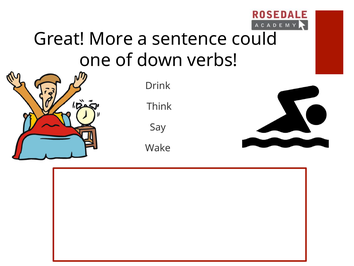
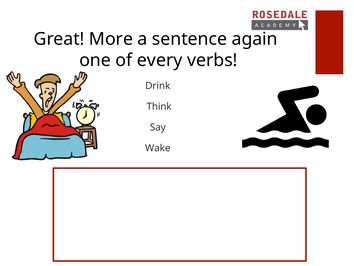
could: could -> again
down: down -> every
